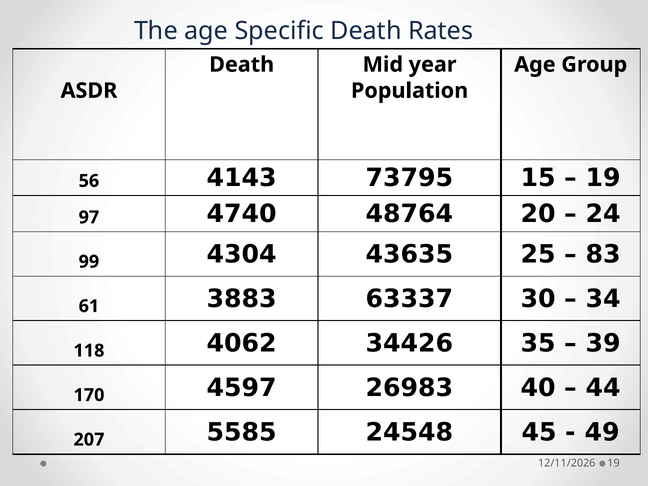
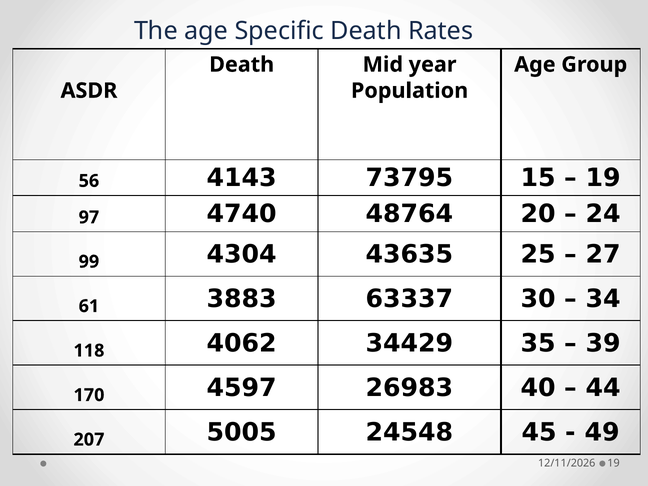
83: 83 -> 27
34426: 34426 -> 34429
5585: 5585 -> 5005
